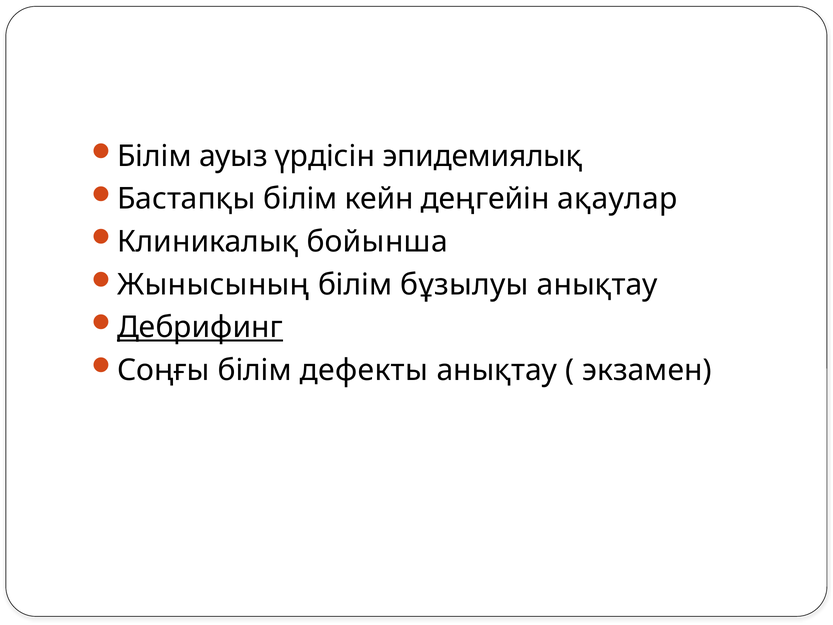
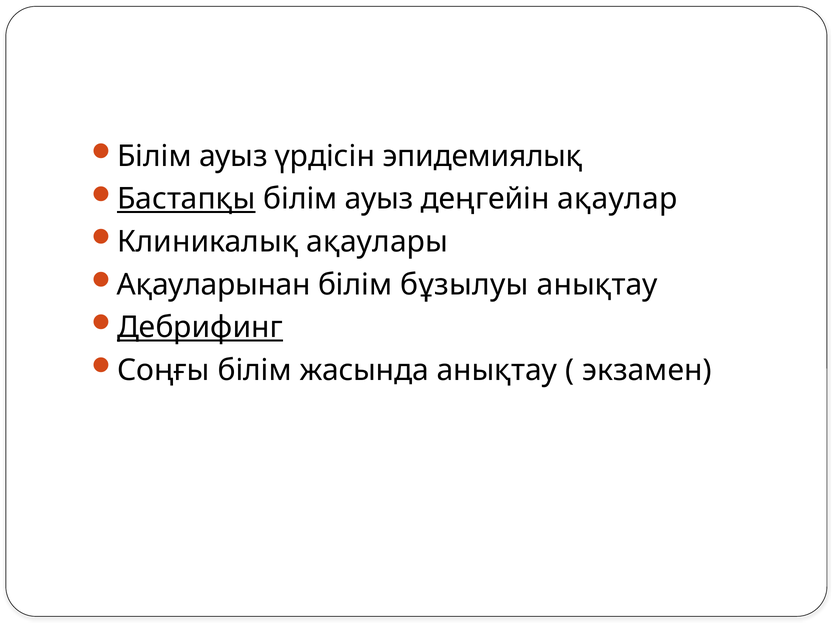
Бастапқы underline: none -> present
кейн at (379, 199): кейн -> ауыз
бойынша: бойынша -> ақаулары
Жынысының: Жынысының -> Ақауларынан
дефекты: дефекты -> жасында
